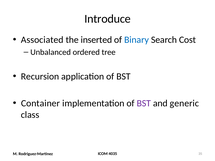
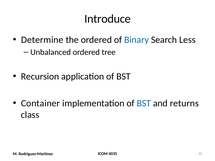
Associated: Associated -> Determine
the inserted: inserted -> ordered
Cost: Cost -> Less
BST at (144, 103) colour: purple -> blue
generic: generic -> returns
